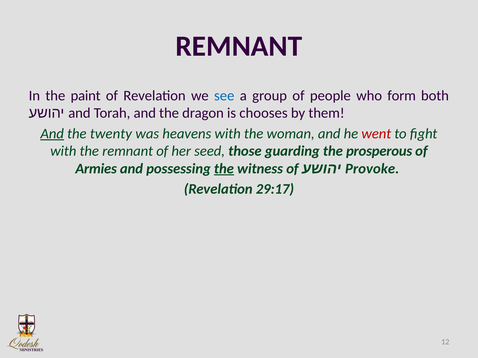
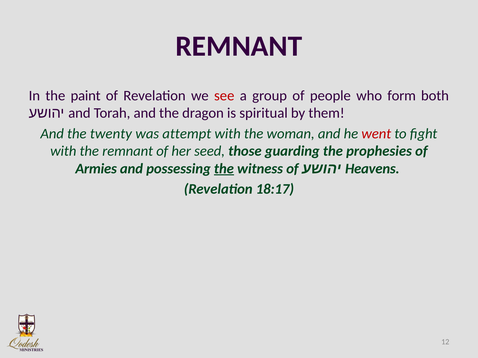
see colour: blue -> red
chooses: chooses -> spiritual
And at (52, 134) underline: present -> none
heavens: heavens -> attempt
prosperous: prosperous -> prophesies
Provoke: Provoke -> Heavens
29:17: 29:17 -> 18:17
